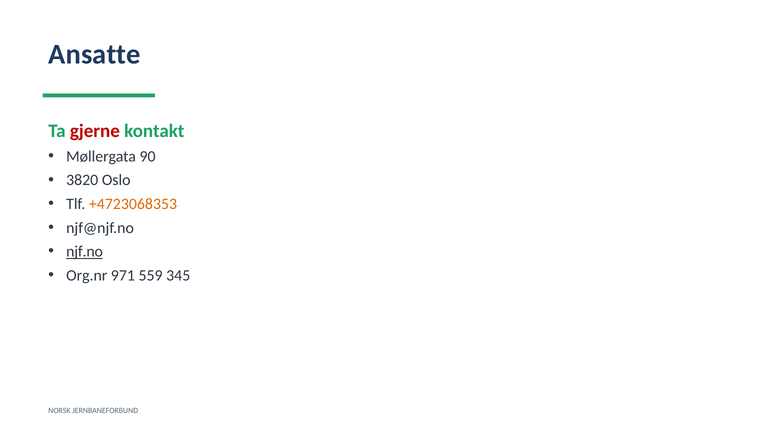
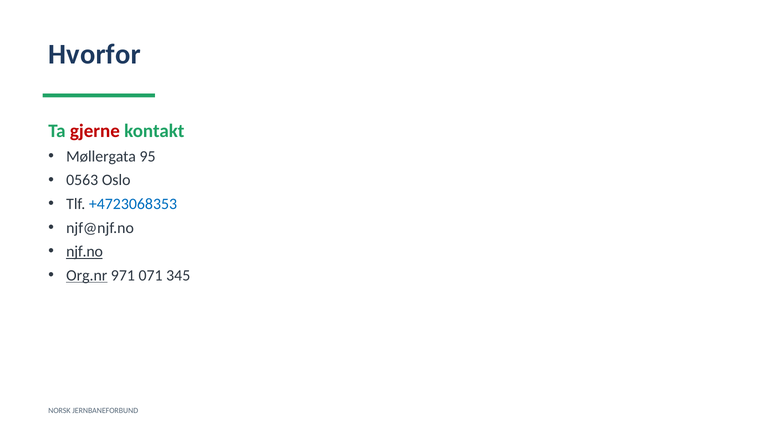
Ansatte: Ansatte -> Hvorfor
90: 90 -> 95
3820: 3820 -> 0563
+4723068353 colour: orange -> blue
Org.nr underline: none -> present
559: 559 -> 071
